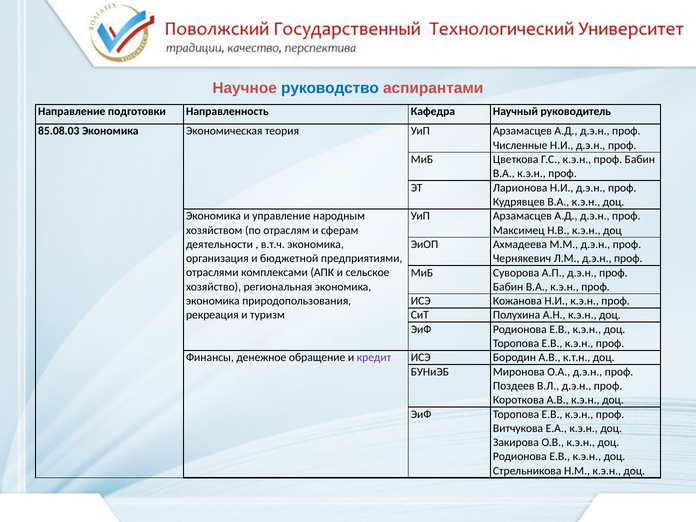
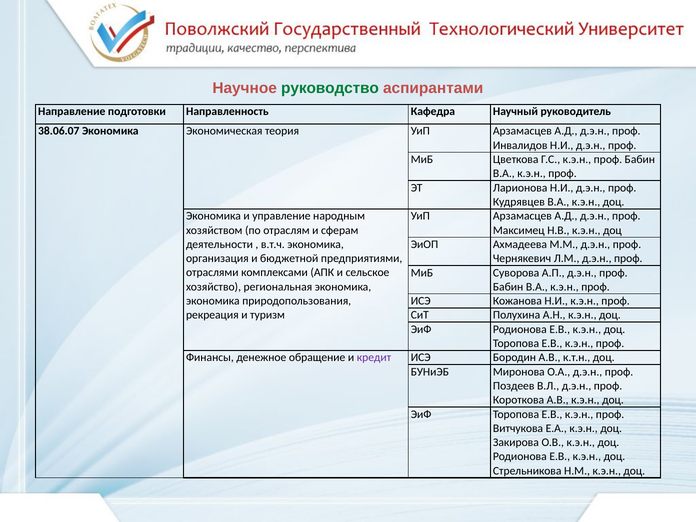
руководство colour: blue -> green
85.08.03: 85.08.03 -> 38.06.07
Численные: Численные -> Инвалидов
